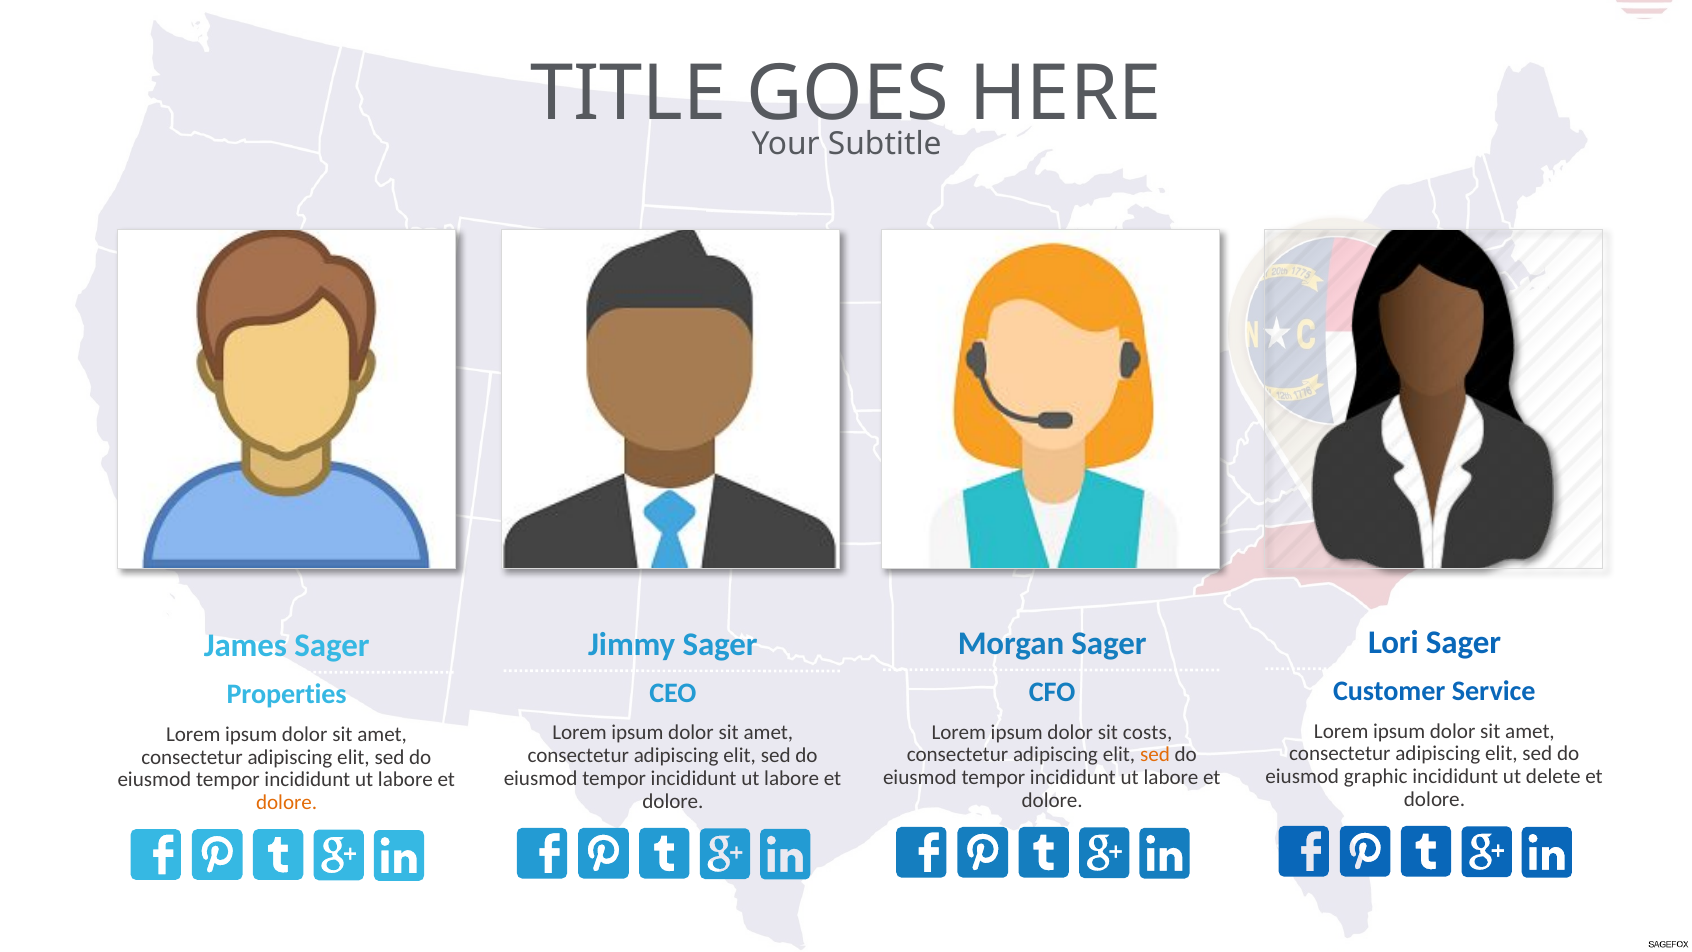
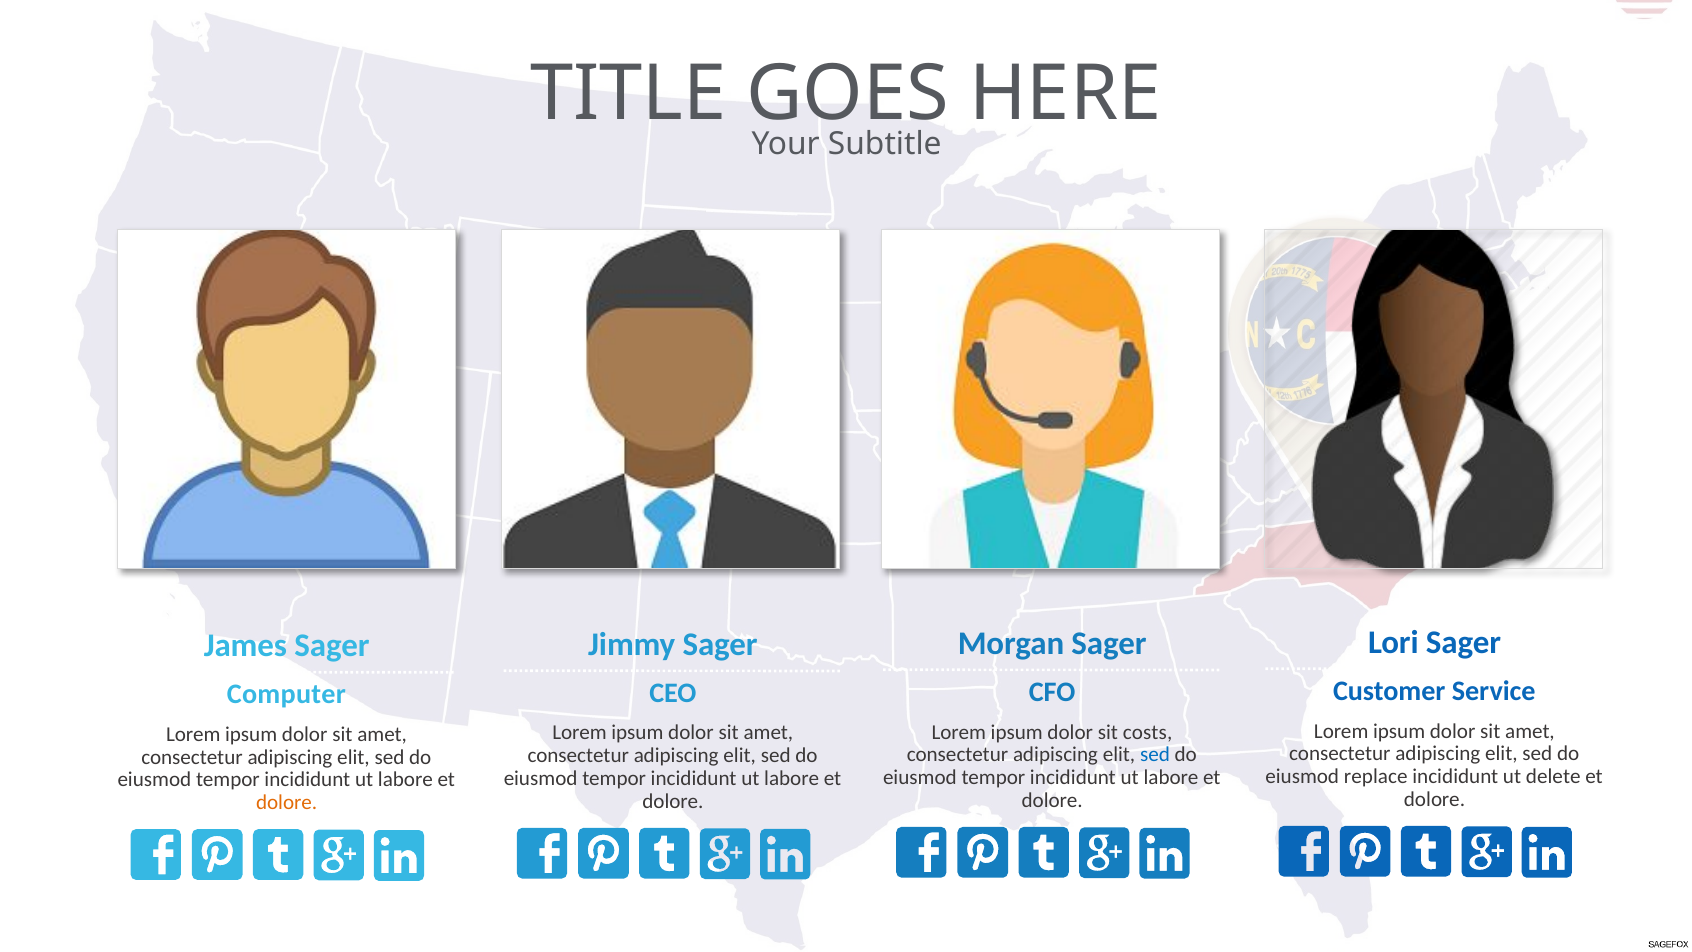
Properties: Properties -> Computer
sed at (1155, 755) colour: orange -> blue
graphic: graphic -> replace
